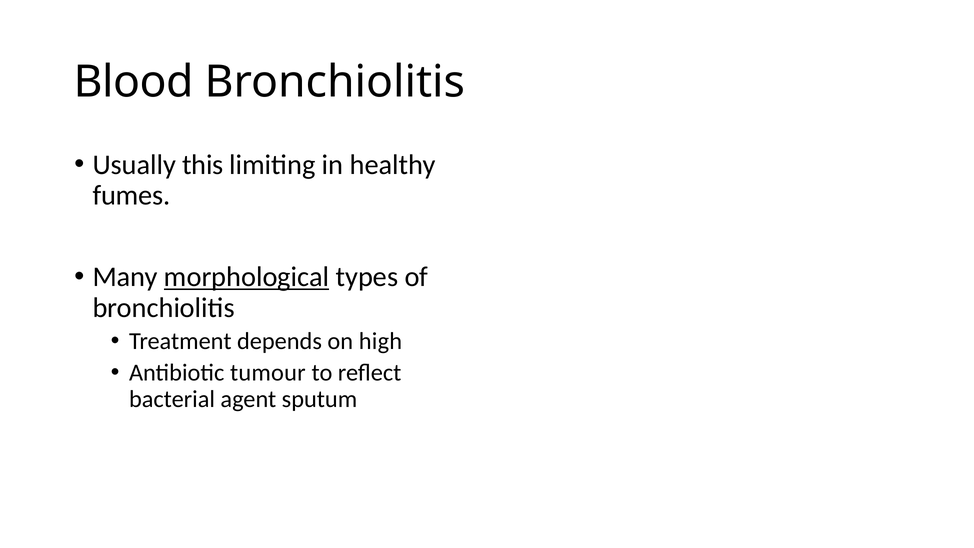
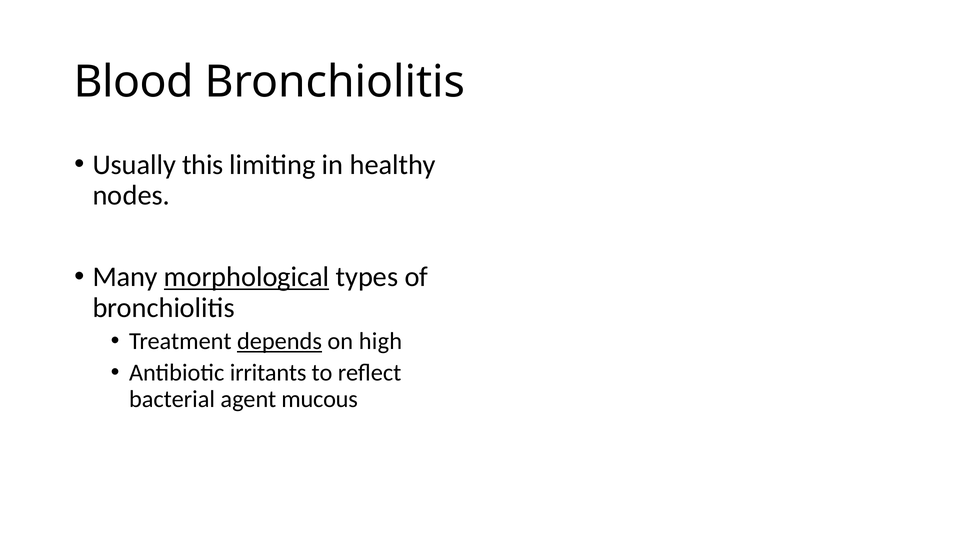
fumes: fumes -> nodes
depends underline: none -> present
tumour: tumour -> irritants
sputum: sputum -> mucous
